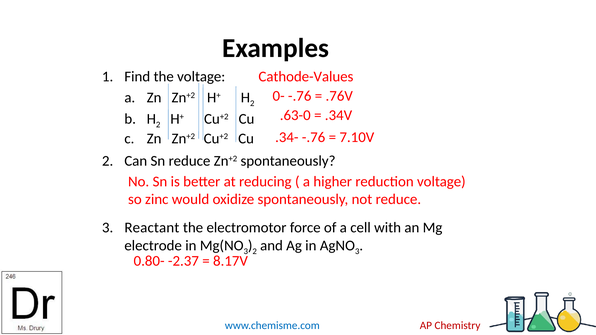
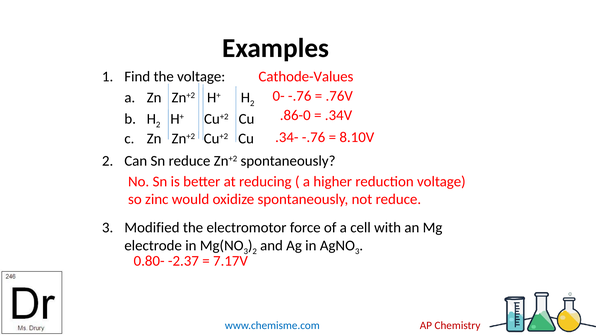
.63-0: .63-0 -> .86-0
7.10V: 7.10V -> 8.10V
Reactant: Reactant -> Modified
8.17V: 8.17V -> 7.17V
